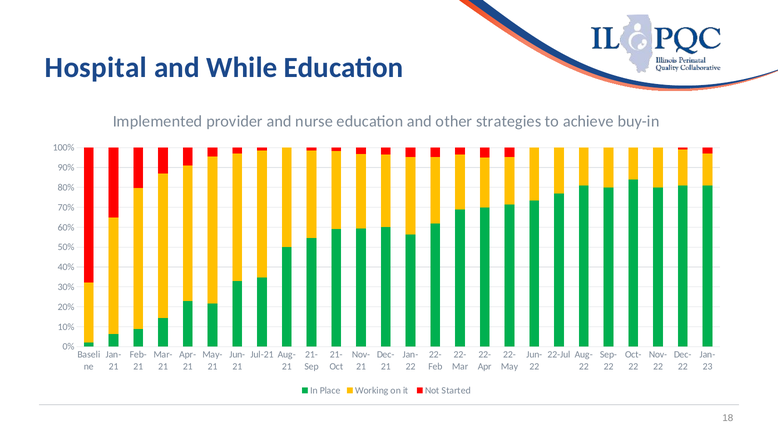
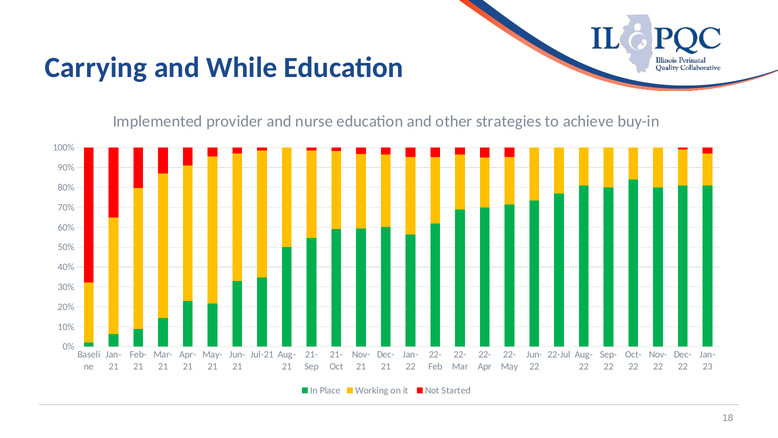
Hospital: Hospital -> Carrying
